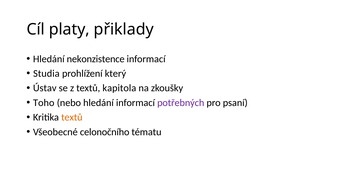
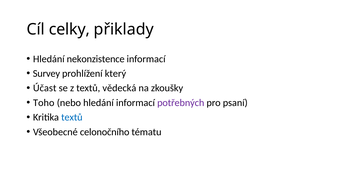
platy: platy -> celky
Studia: Studia -> Survey
Ústav: Ústav -> Účast
kapitola: kapitola -> vědecká
textů at (72, 117) colour: orange -> blue
